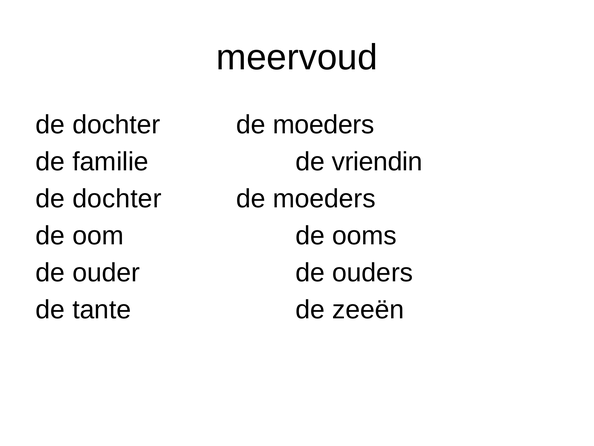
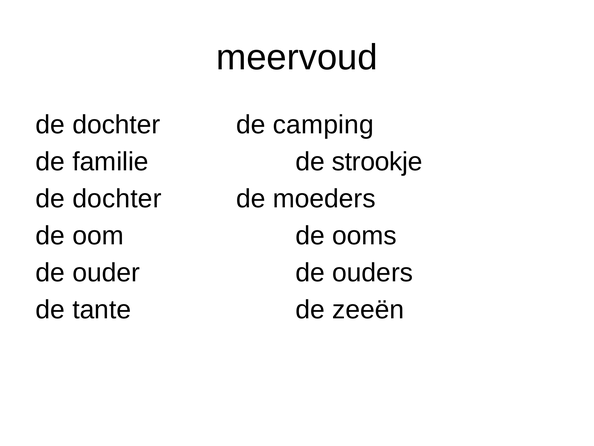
moeders at (324, 125): moeders -> camping
vriendin: vriendin -> strookje
